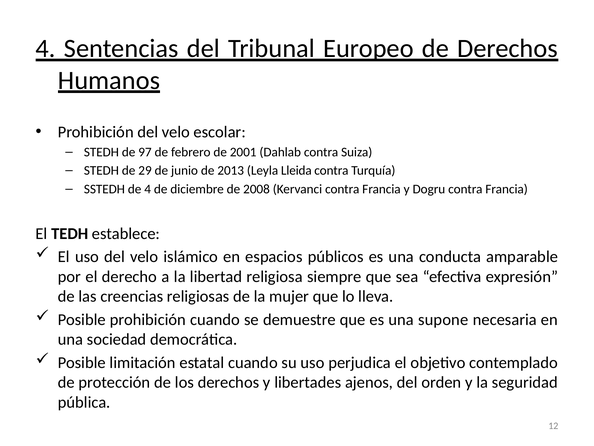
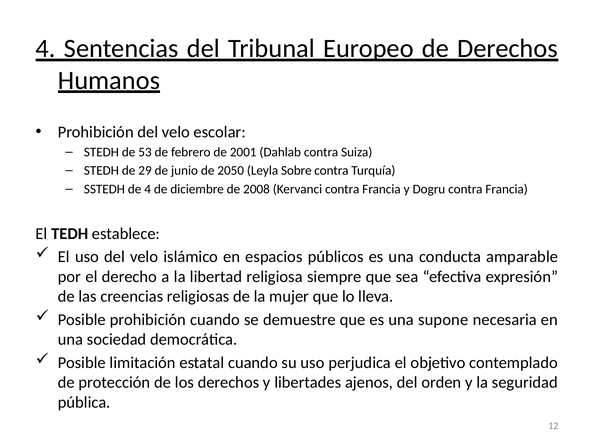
97: 97 -> 53
2013: 2013 -> 2050
Lleida: Lleida -> Sobre
